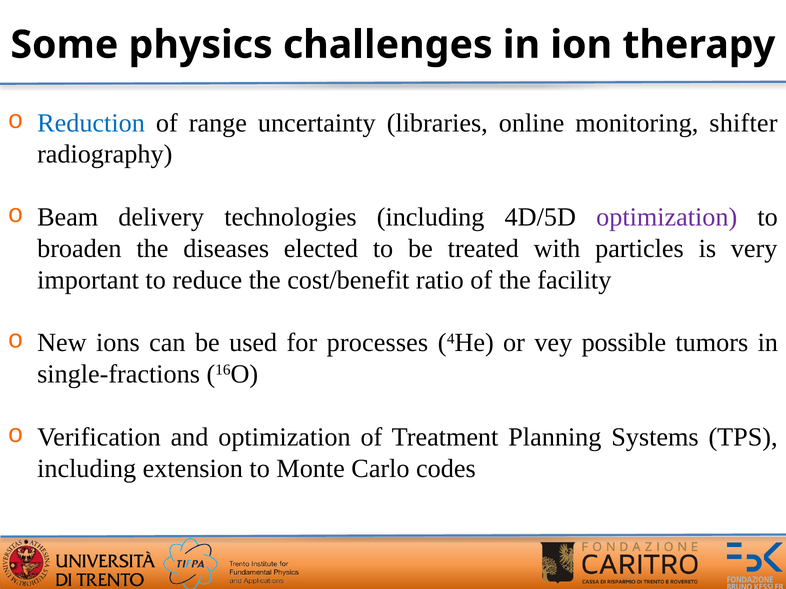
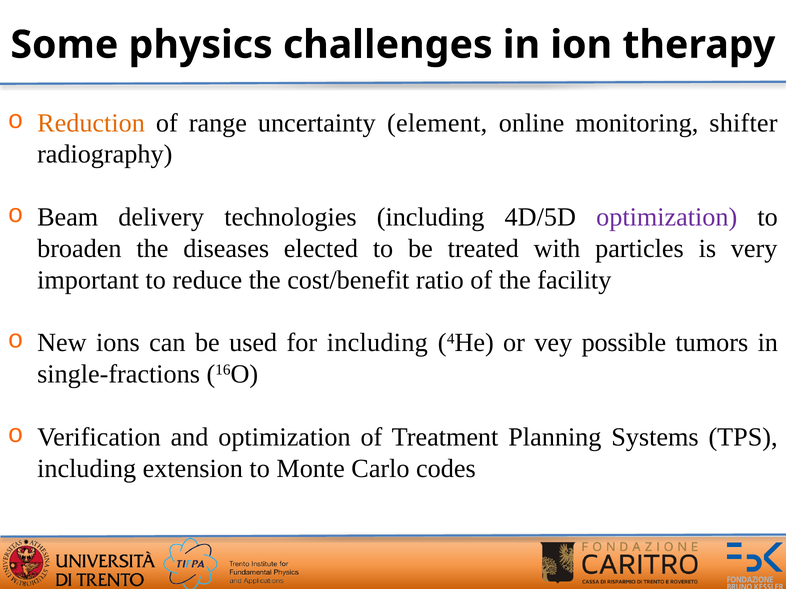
Reduction colour: blue -> orange
libraries: libraries -> element
for processes: processes -> including
